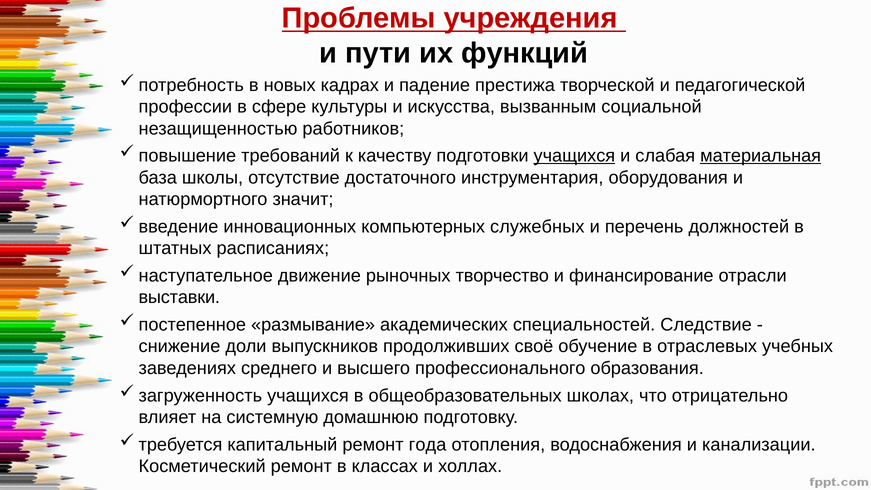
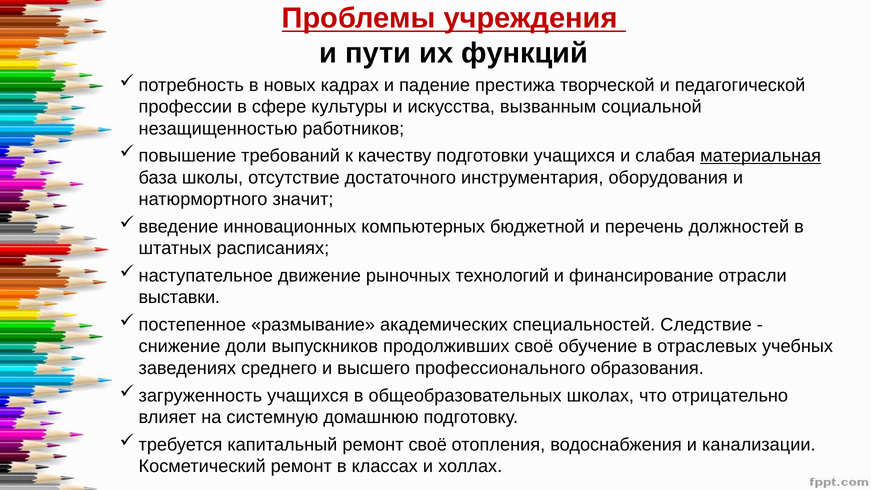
учащихся at (574, 156) underline: present -> none
служебных: служебных -> бюджетной
творчество: творчество -> технологий
ремонт года: года -> своё
